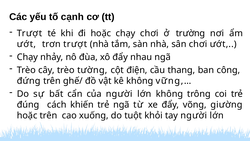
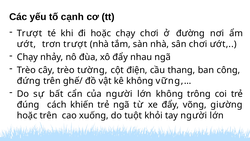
trường: trường -> đường
